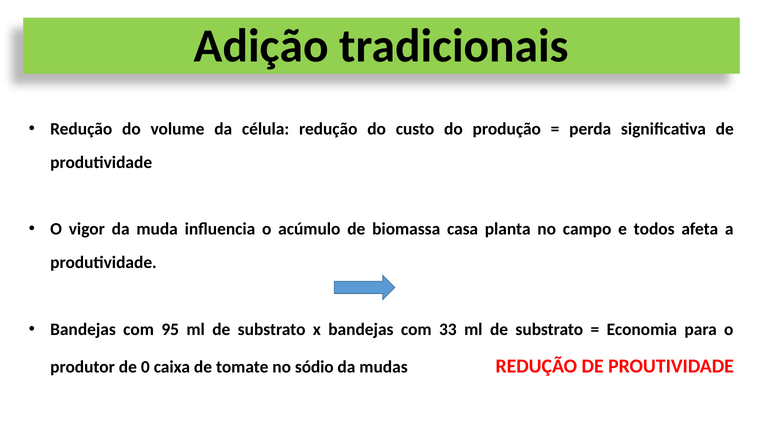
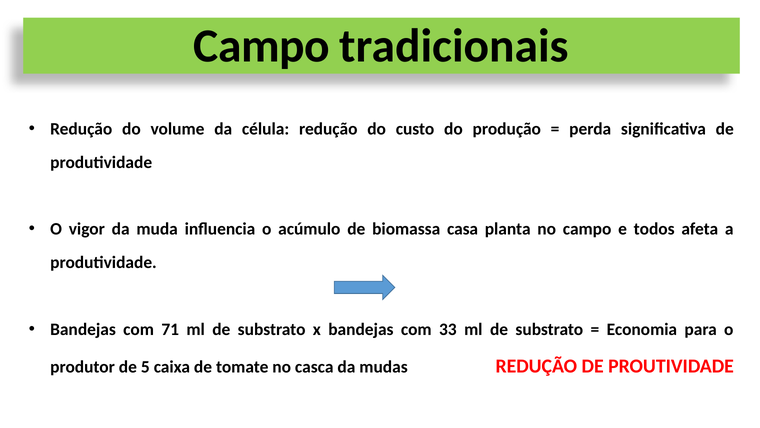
Adição at (261, 46): Adição -> Campo
95: 95 -> 71
0: 0 -> 5
sódio: sódio -> casca
